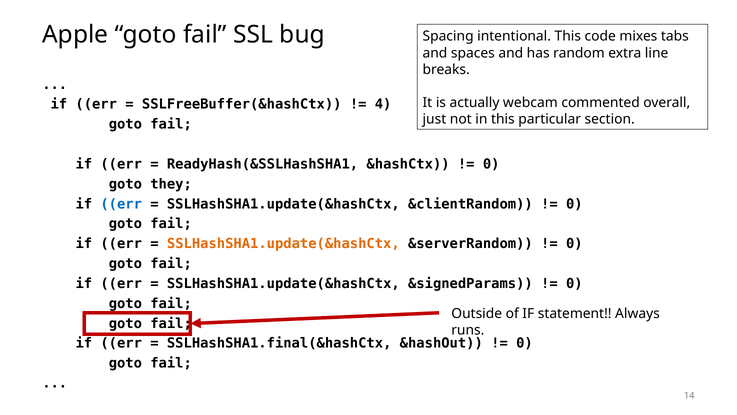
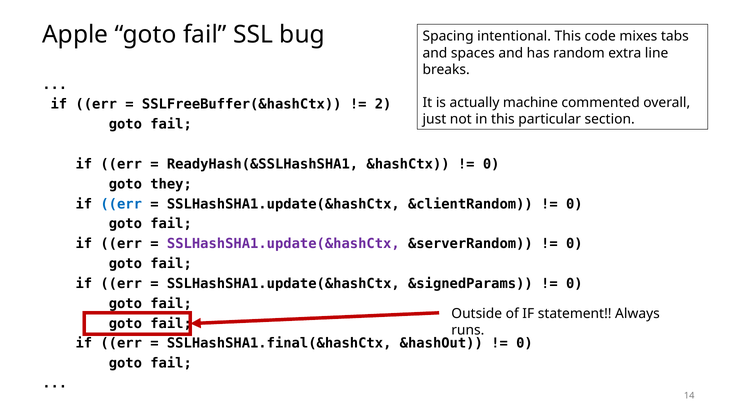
4: 4 -> 2
webcam: webcam -> machine
SSLHashSHA1.update(&hashCtx at (283, 244) colour: orange -> purple
